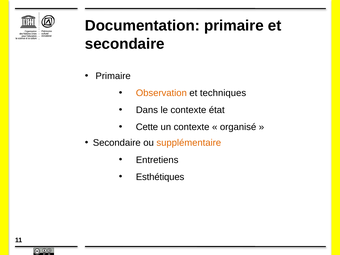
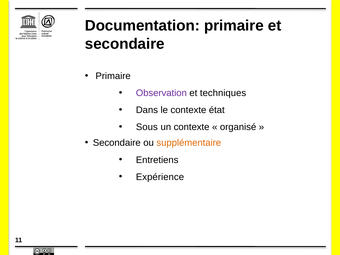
Observation colour: orange -> purple
Cette: Cette -> Sous
Esthétiques: Esthétiques -> Expérience
